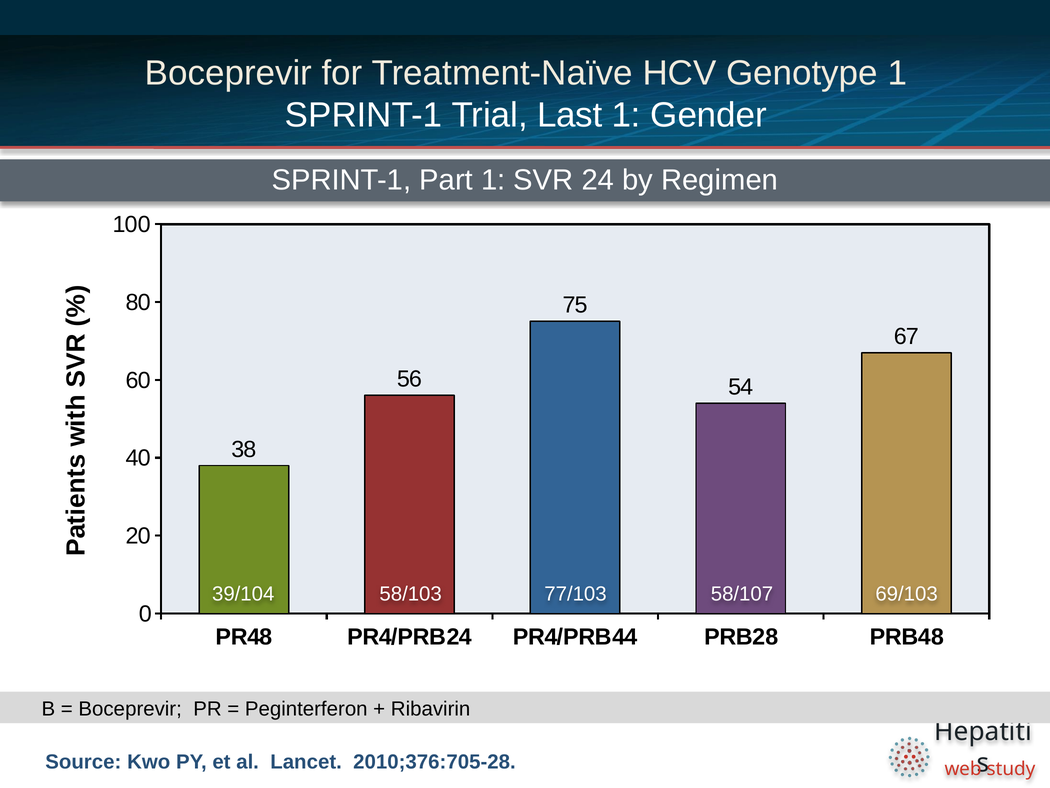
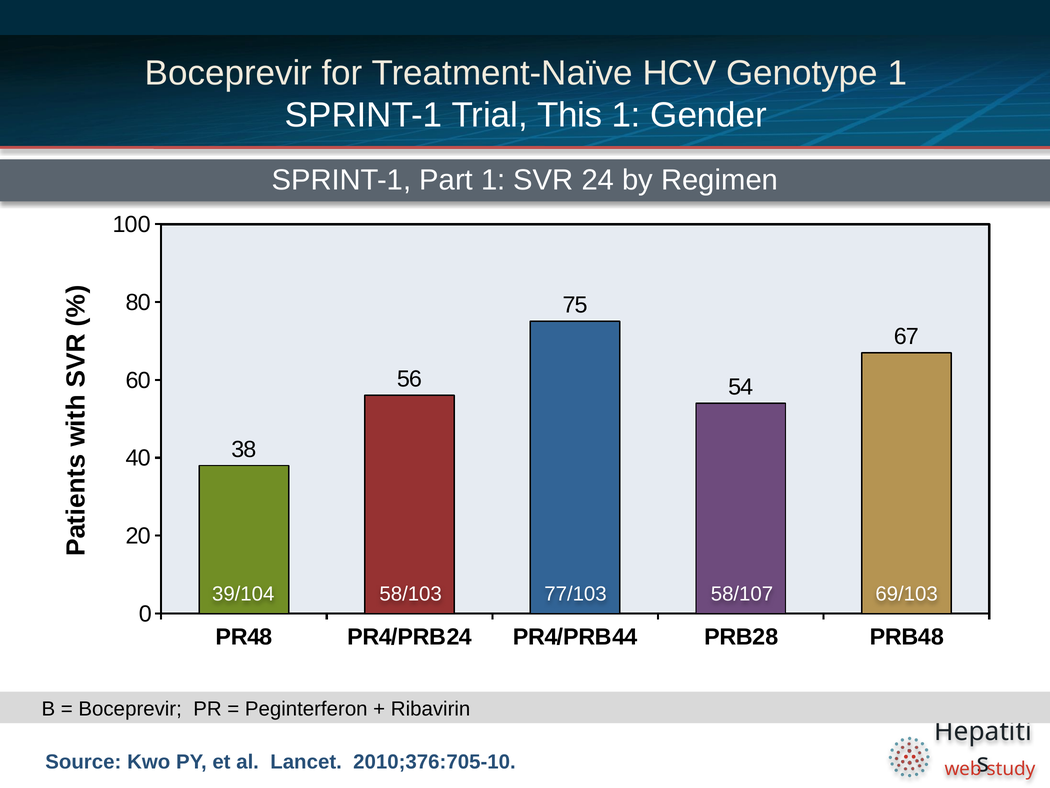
Last: Last -> This
2010;376:705-28: 2010;376:705-28 -> 2010;376:705-10
